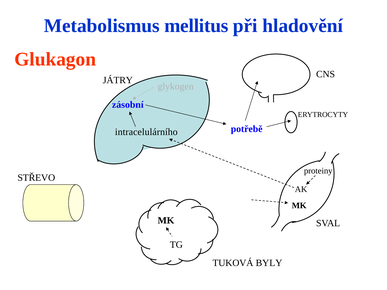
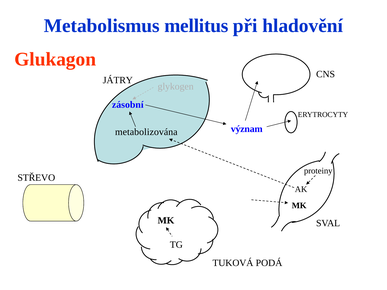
potřebě: potřebě -> význam
intracelulárního: intracelulárního -> metabolizována
BYLY: BYLY -> PODÁ
